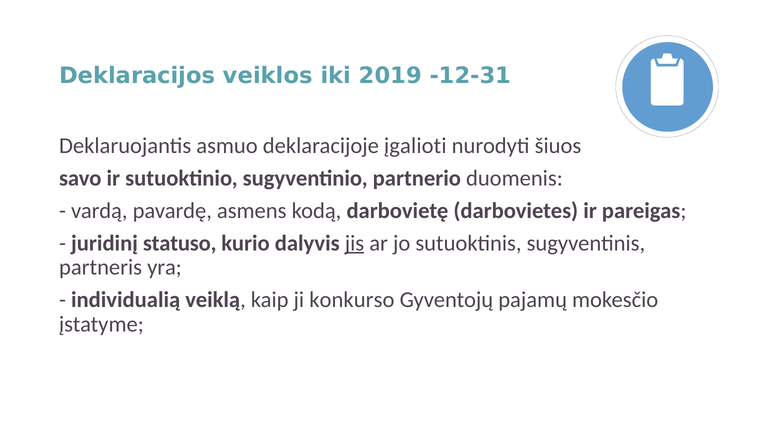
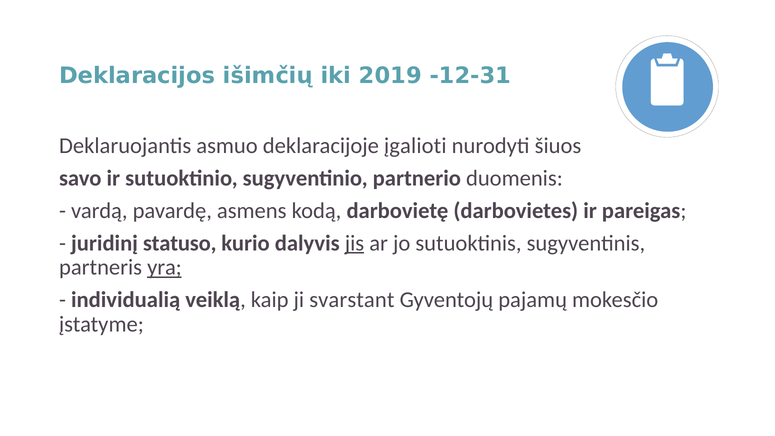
veiklos: veiklos -> išimčių
yra underline: none -> present
konkurso: konkurso -> svarstant
